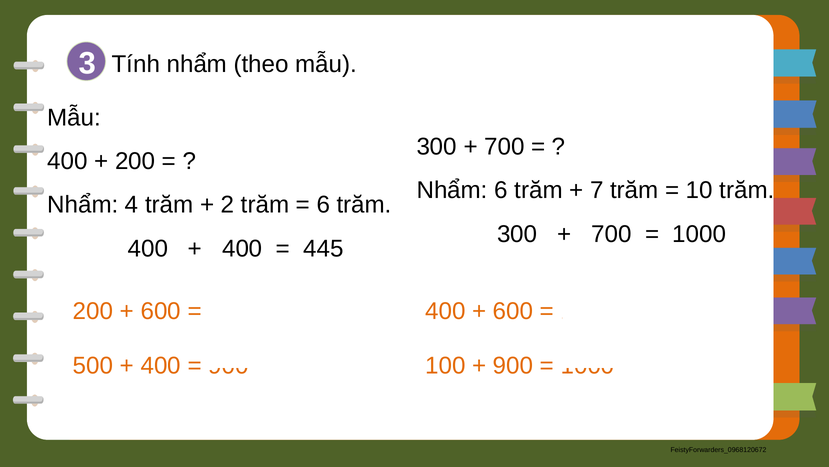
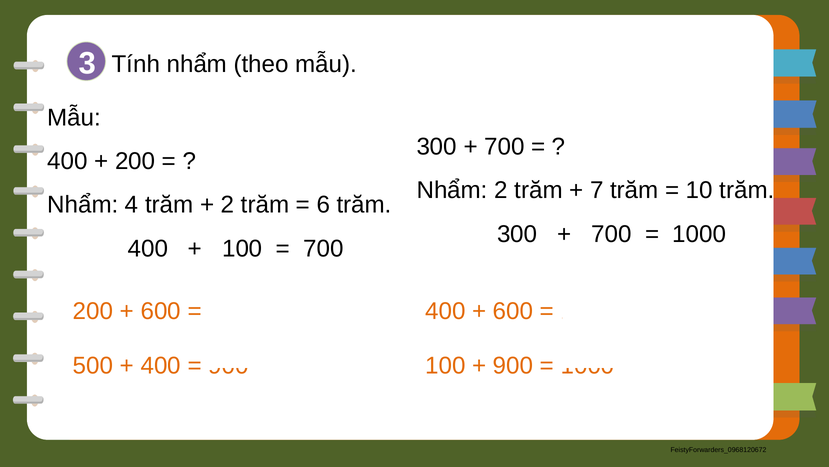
Nhẩm 6: 6 -> 2
400 at (242, 248): 400 -> 100
445 at (323, 248): 445 -> 700
